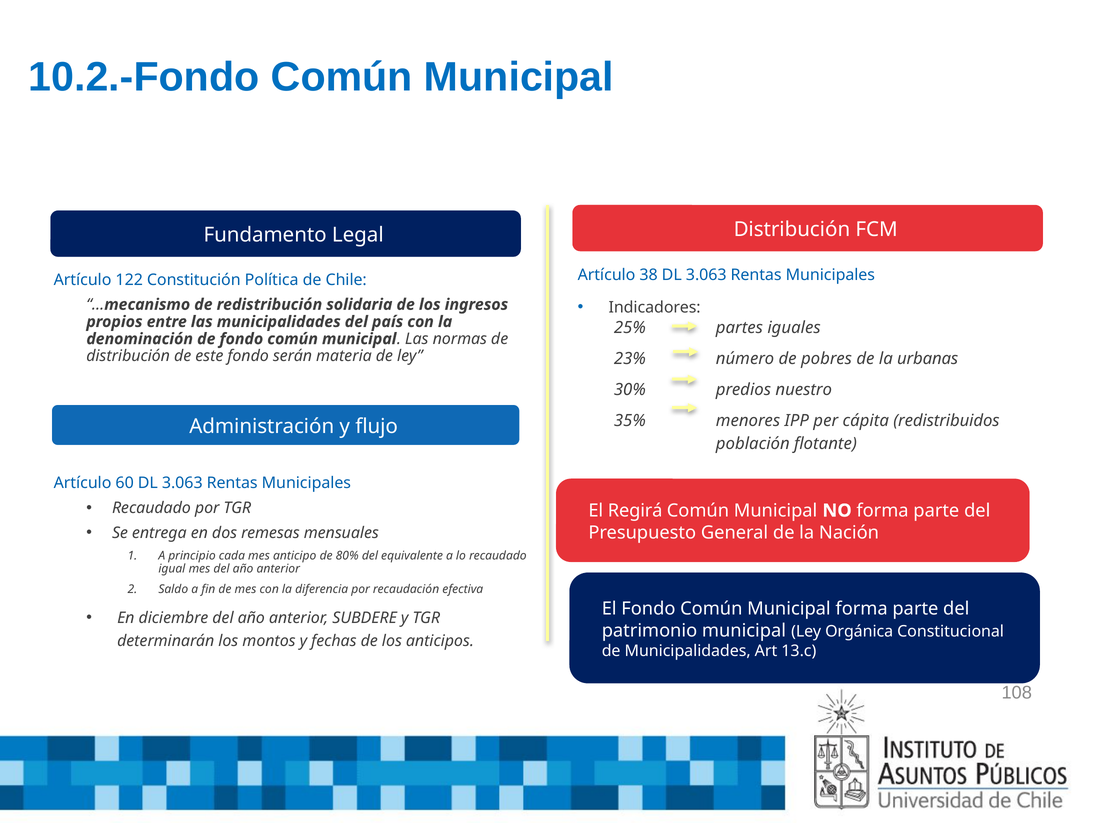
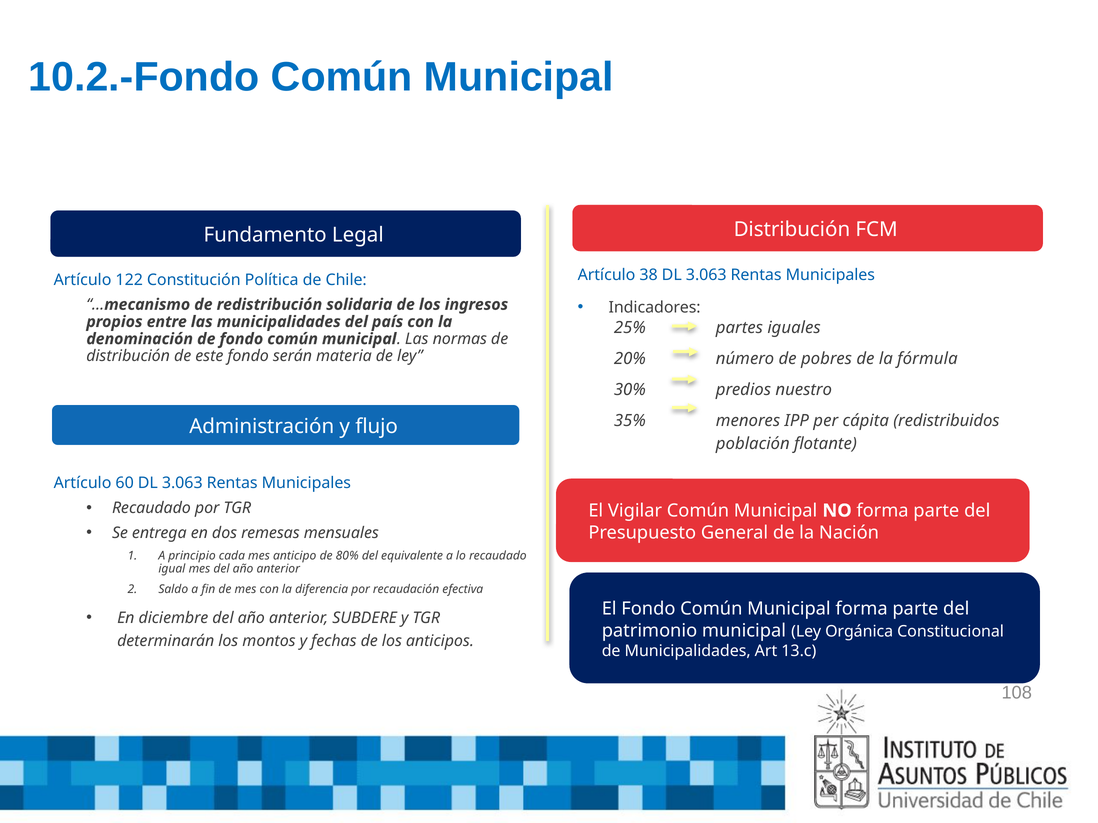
23%: 23% -> 20%
urbanas: urbanas -> fórmula
Regirá: Regirá -> Vigilar
